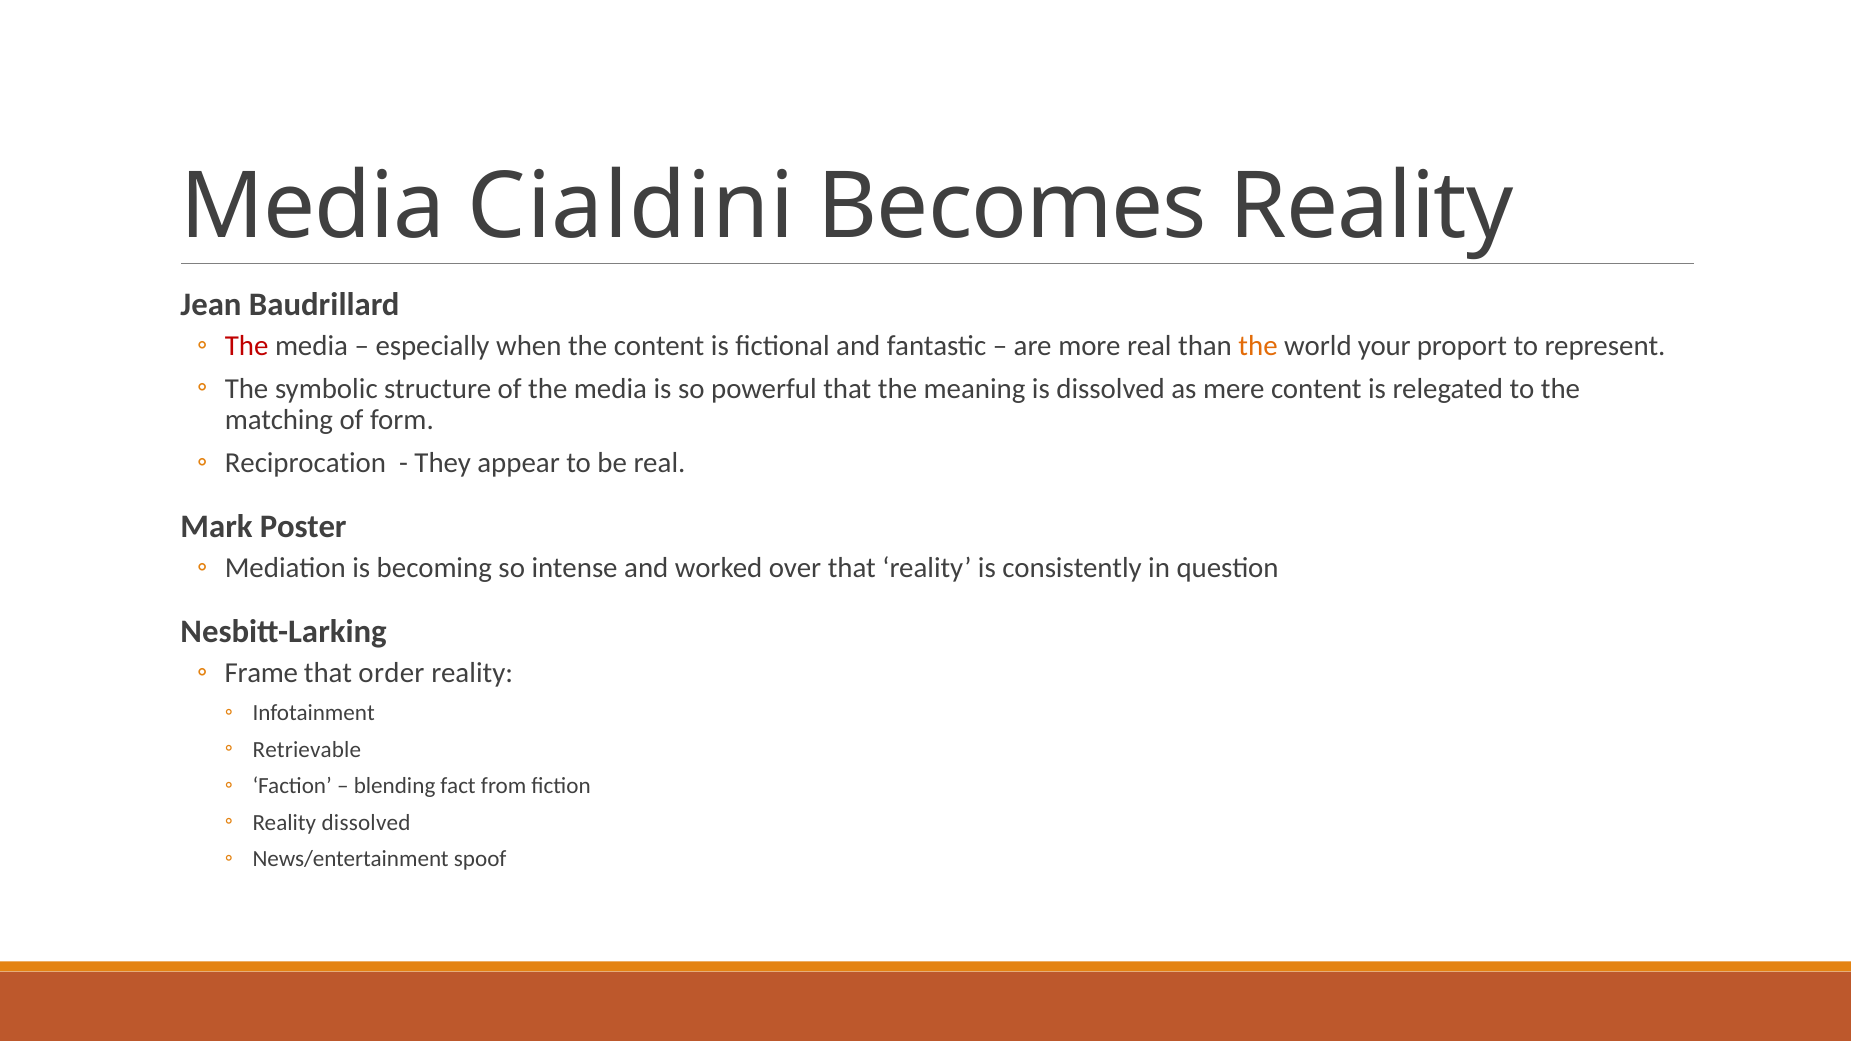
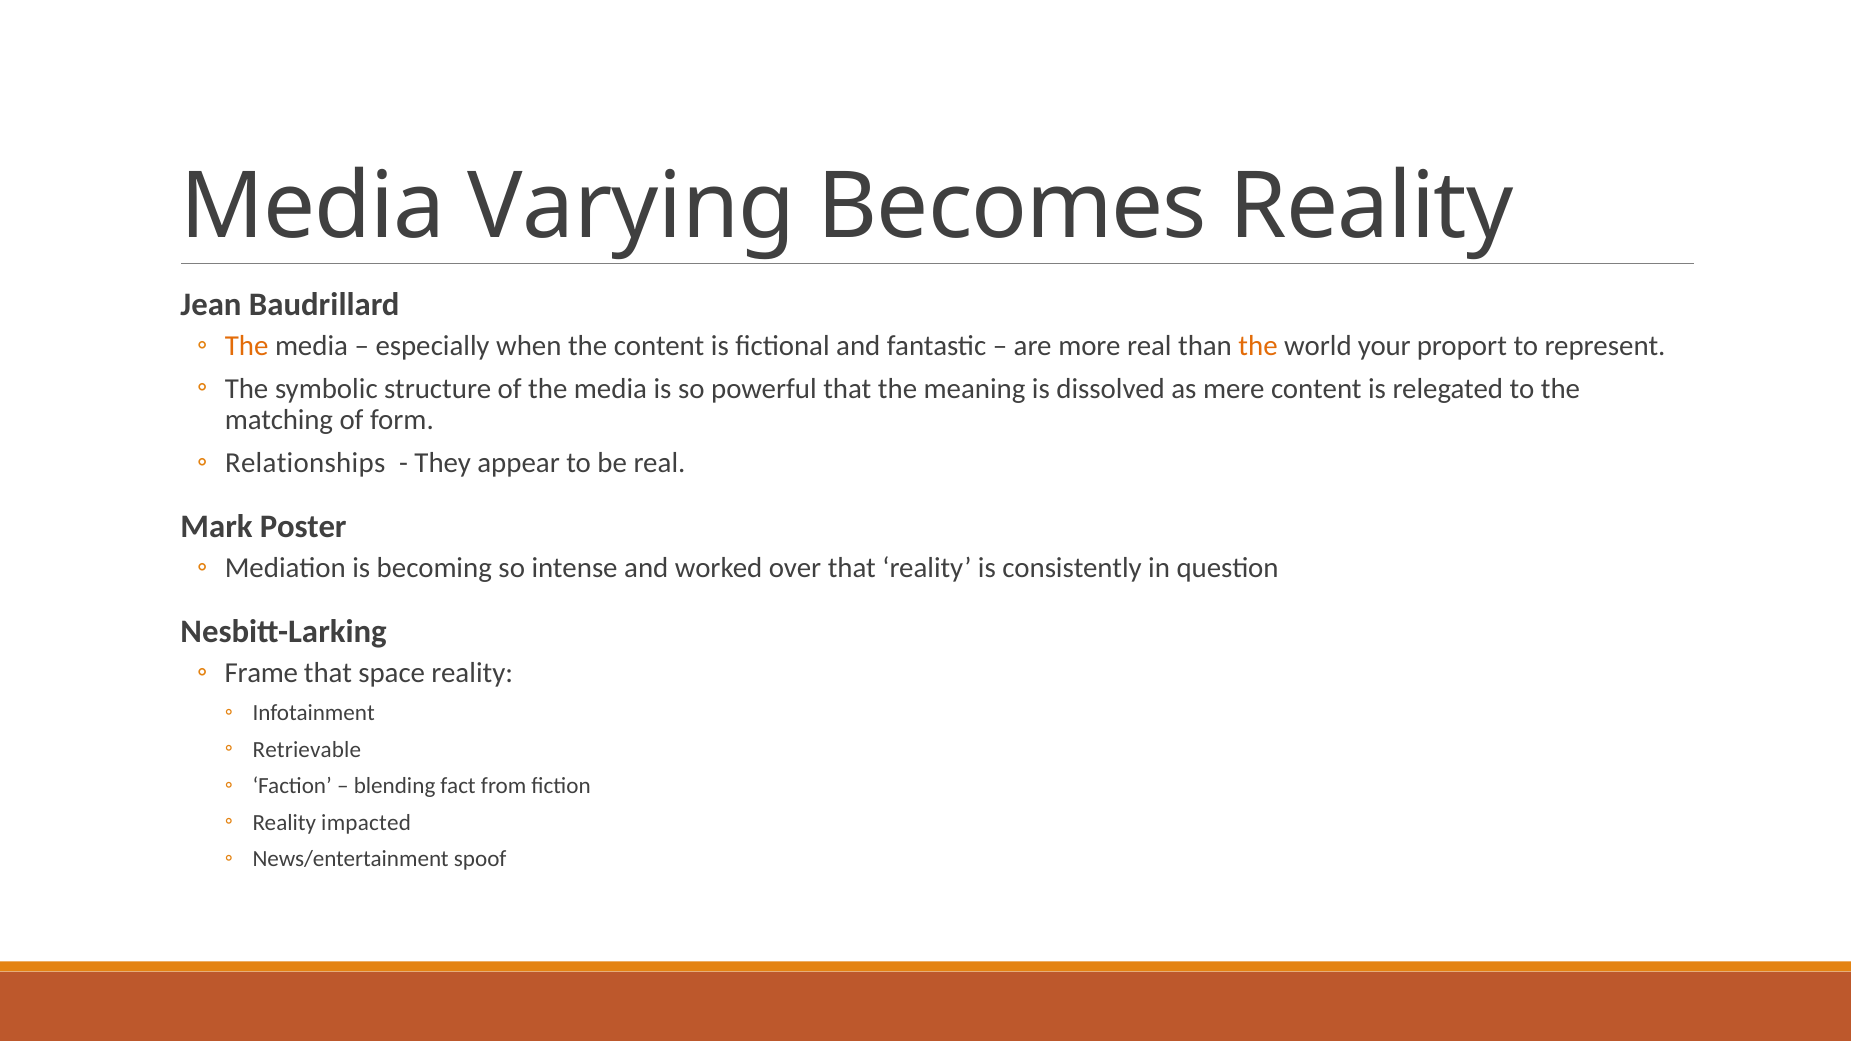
Cialdini: Cialdini -> Varying
The at (247, 346) colour: red -> orange
Reciprocation: Reciprocation -> Relationships
order: order -> space
Reality dissolved: dissolved -> impacted
